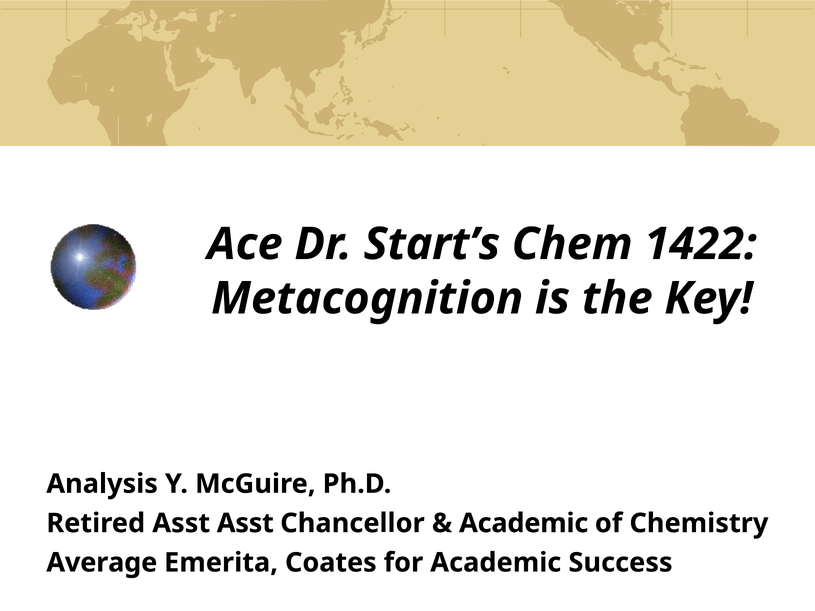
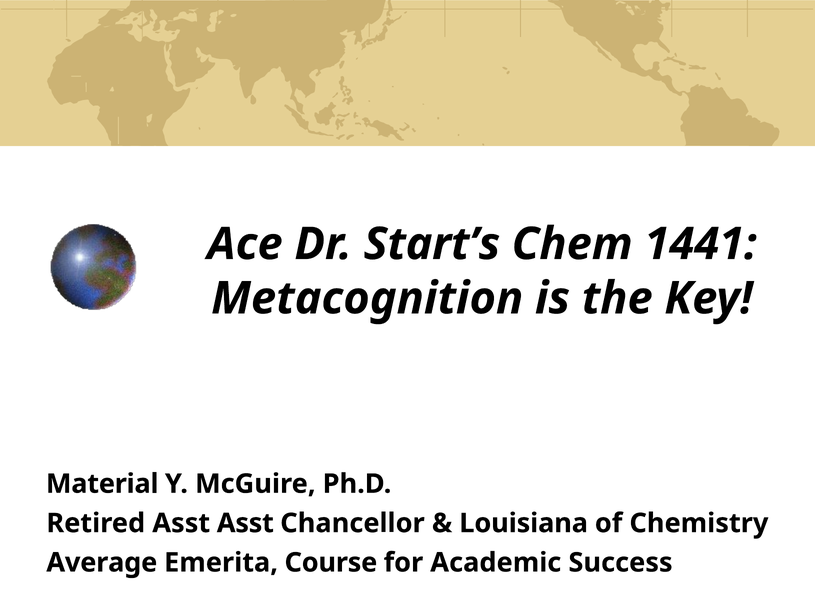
1422: 1422 -> 1441
Analysis: Analysis -> Material
Academic at (524, 523): Academic -> Louisiana
Coates: Coates -> Course
